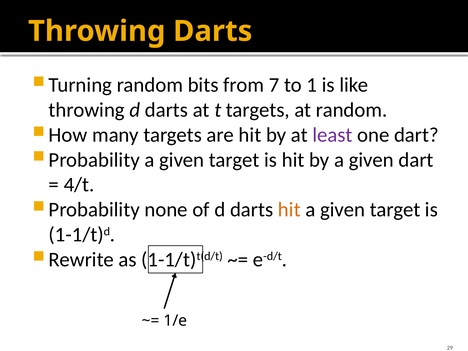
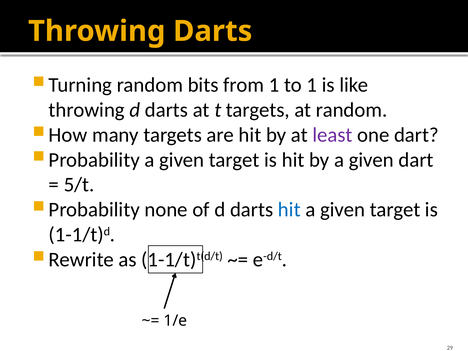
from 7: 7 -> 1
4/t: 4/t -> 5/t
hit at (289, 210) colour: orange -> blue
